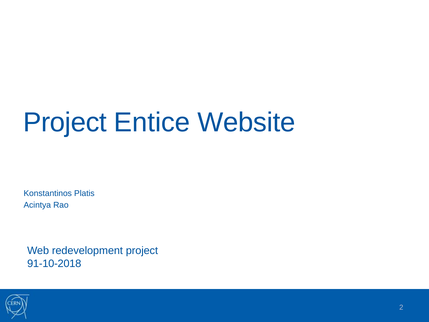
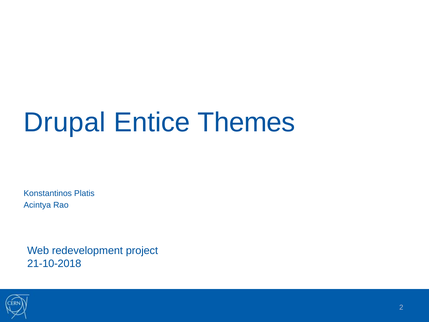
Project at (65, 122): Project -> Drupal
Website: Website -> Themes
91-10-2018: 91-10-2018 -> 21-10-2018
